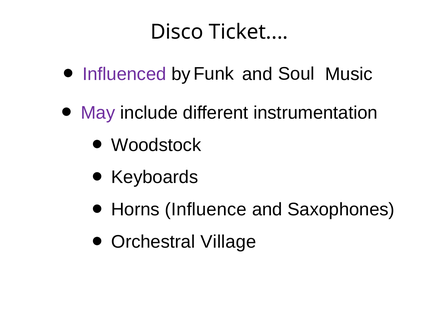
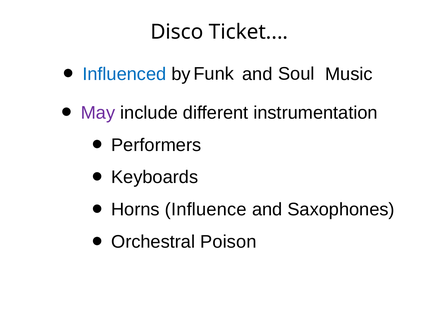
Influenced colour: purple -> blue
Woodstock: Woodstock -> Performers
Village: Village -> Poison
